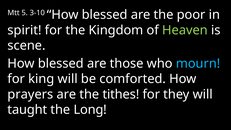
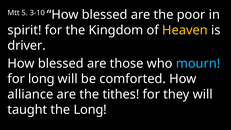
Heaven colour: light green -> yellow
scene: scene -> driver
for king: king -> long
prayers: prayers -> alliance
